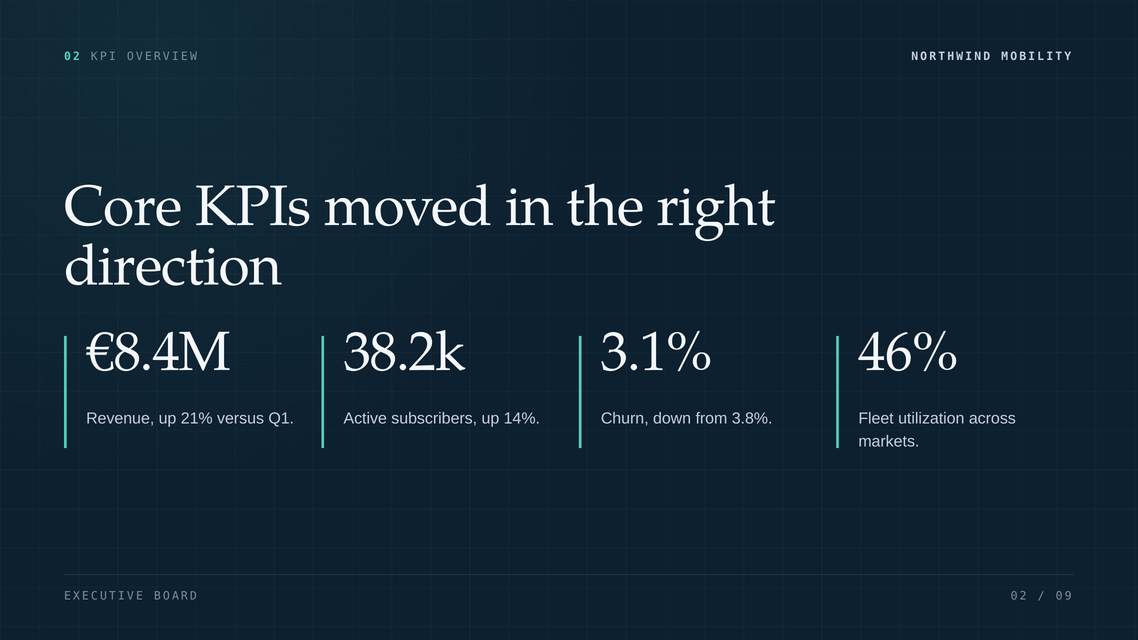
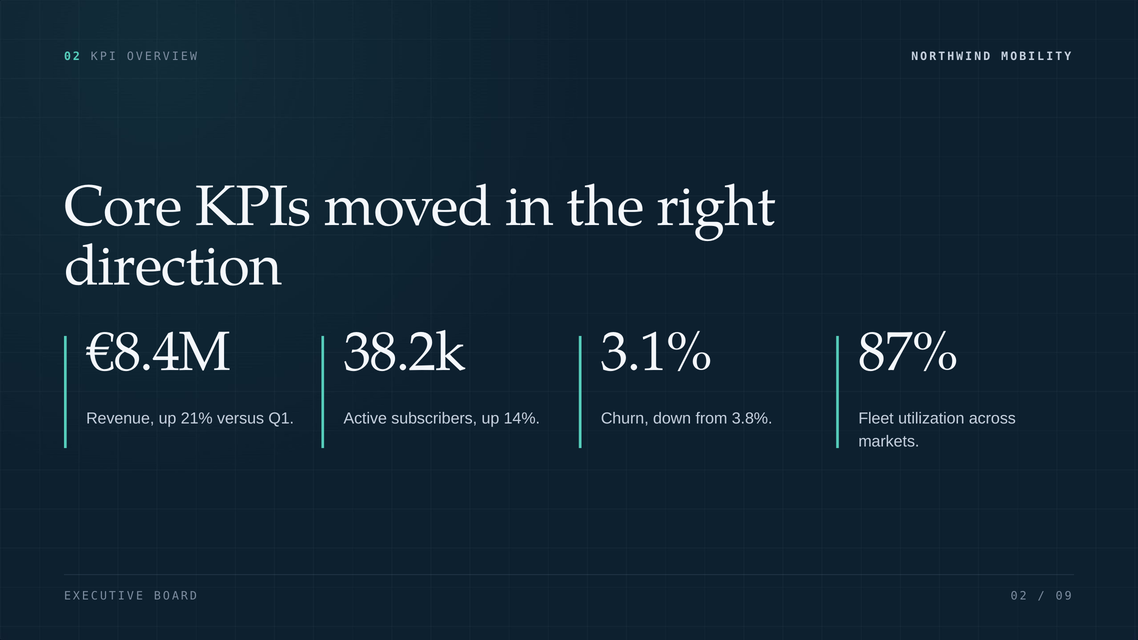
46%: 46% -> 87%
